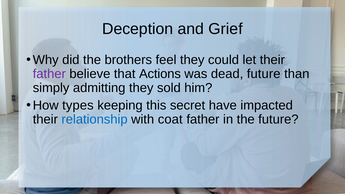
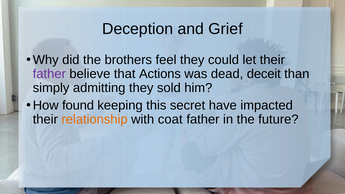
dead future: future -> deceit
types: types -> found
relationship colour: blue -> orange
